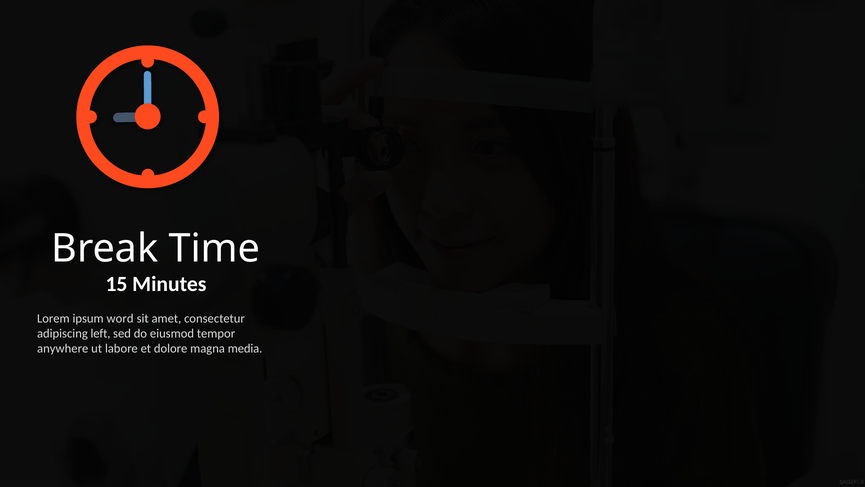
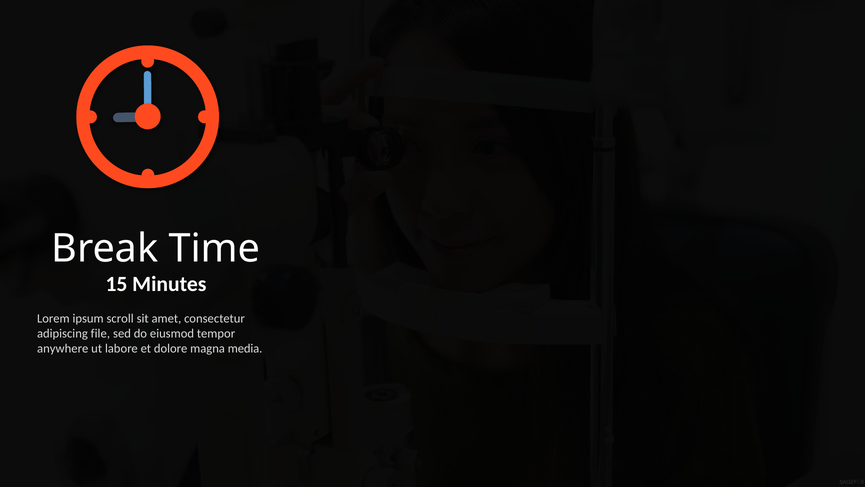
word: word -> scroll
left: left -> file
